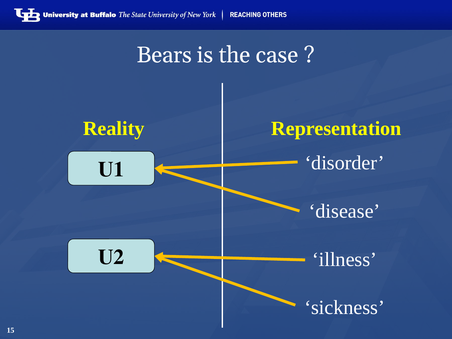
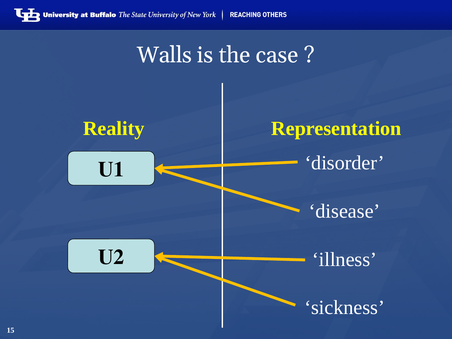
Bears: Bears -> Walls
